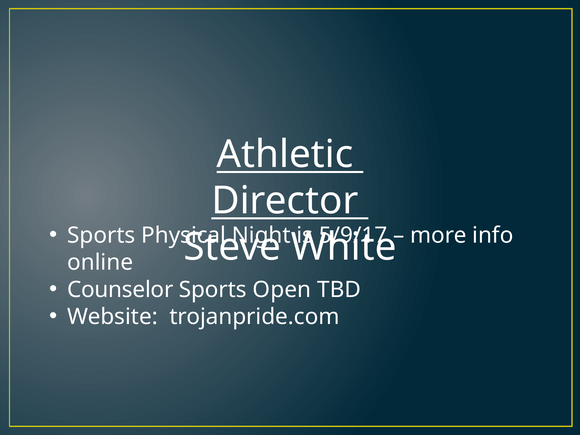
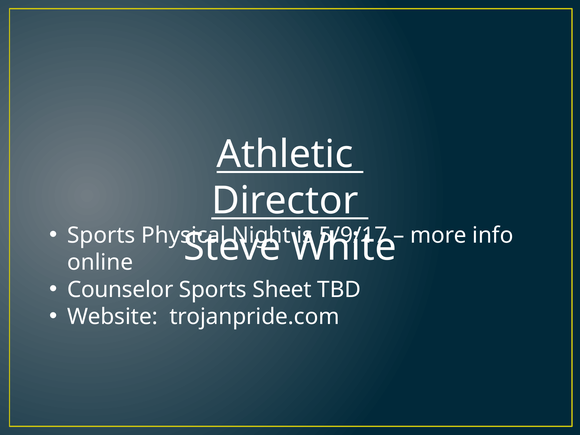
Open: Open -> Sheet
